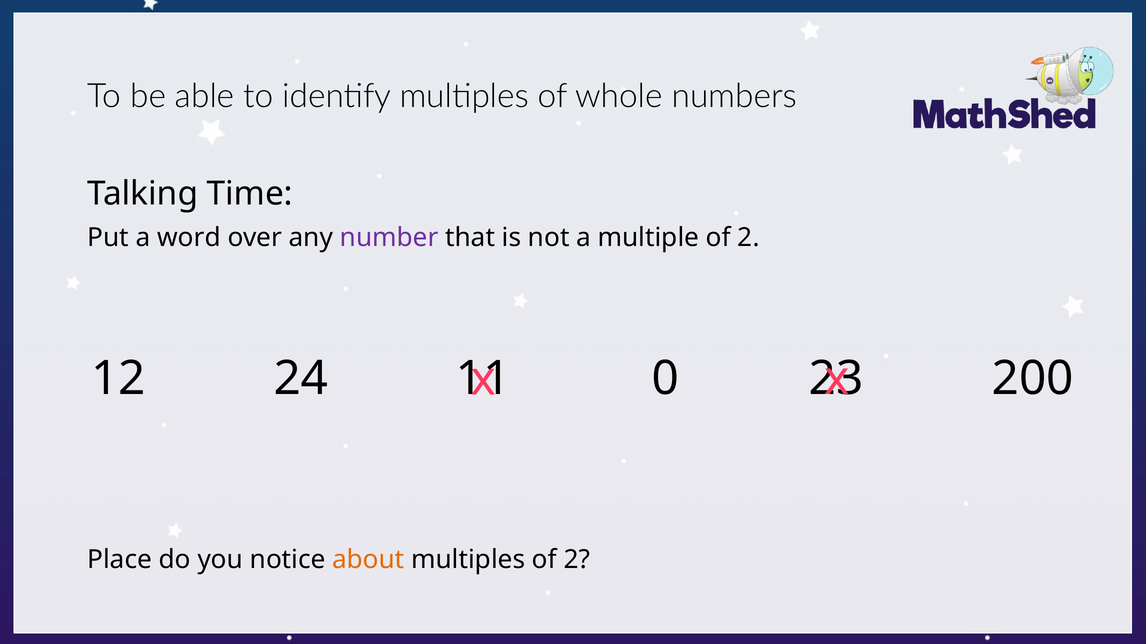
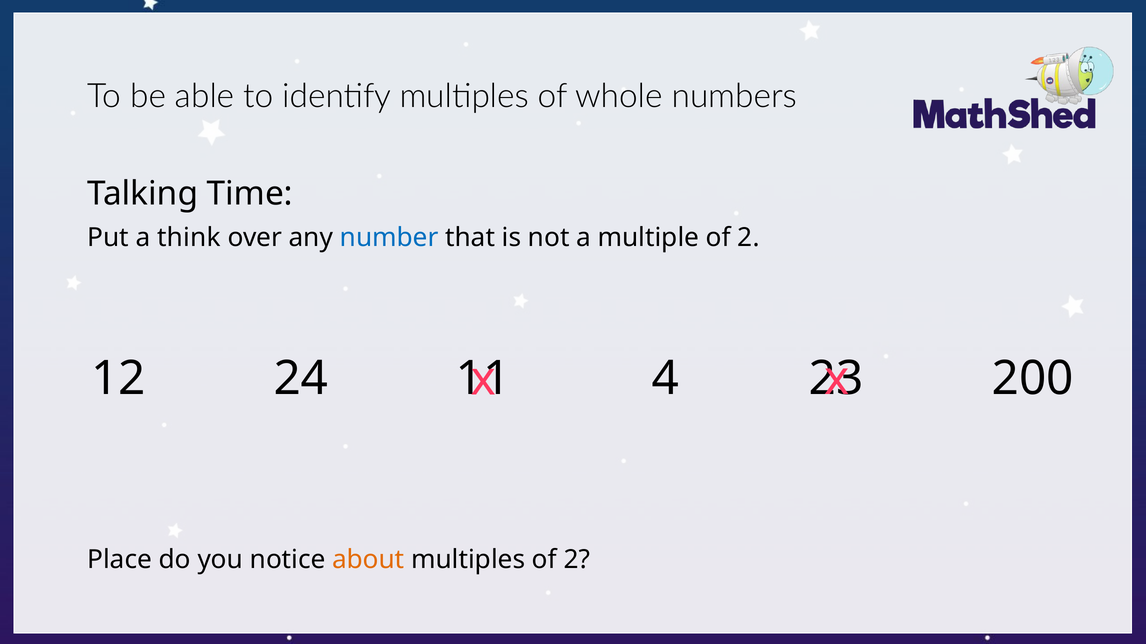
word: word -> think
number colour: purple -> blue
0: 0 -> 4
